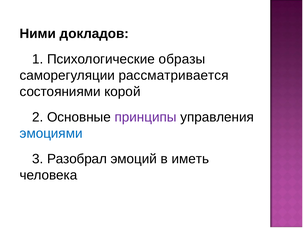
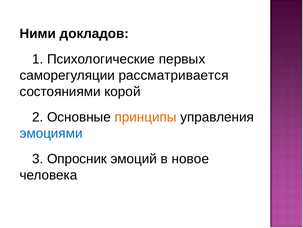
образы: образы -> первых
принципы colour: purple -> orange
Разобрал: Разобрал -> Опросник
иметь: иметь -> новое
